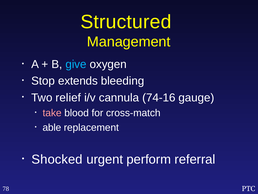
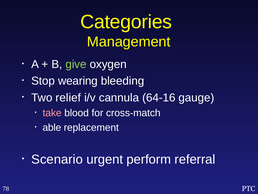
Structured: Structured -> Categories
give colour: light blue -> light green
extends: extends -> wearing
74-16: 74-16 -> 64-16
Shocked: Shocked -> Scenario
